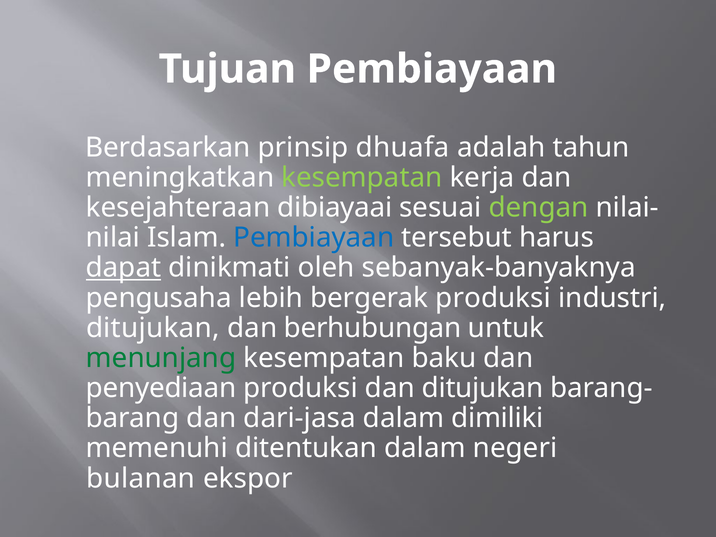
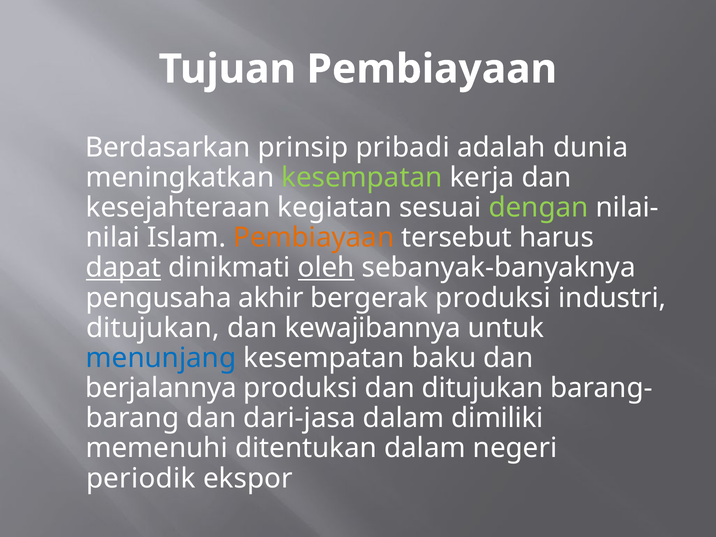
dhuafa: dhuafa -> pribadi
tahun: tahun -> dunia
dibiayaai: dibiayaai -> kegiatan
Pembiayaan at (314, 238) colour: blue -> orange
oleh underline: none -> present
lebih: lebih -> akhir
berhubungan: berhubungan -> kewajibannya
menunjang colour: green -> blue
penyediaan: penyediaan -> berjalannya
bulanan: bulanan -> periodik
